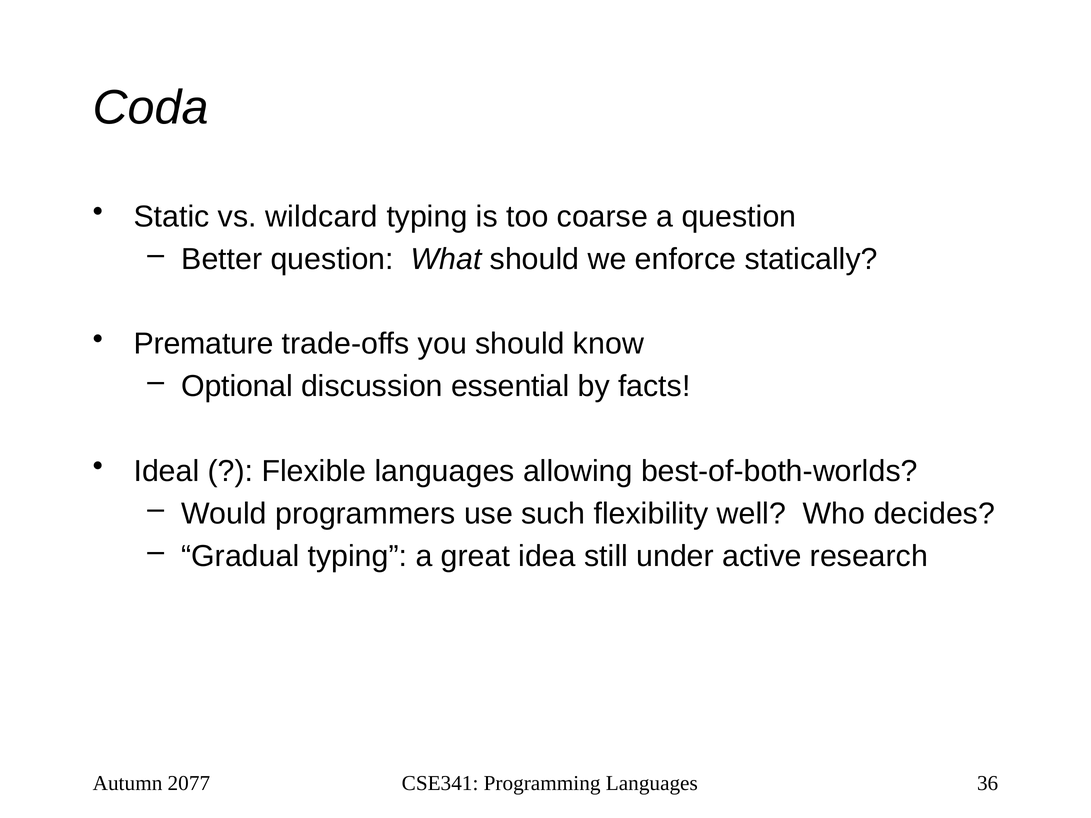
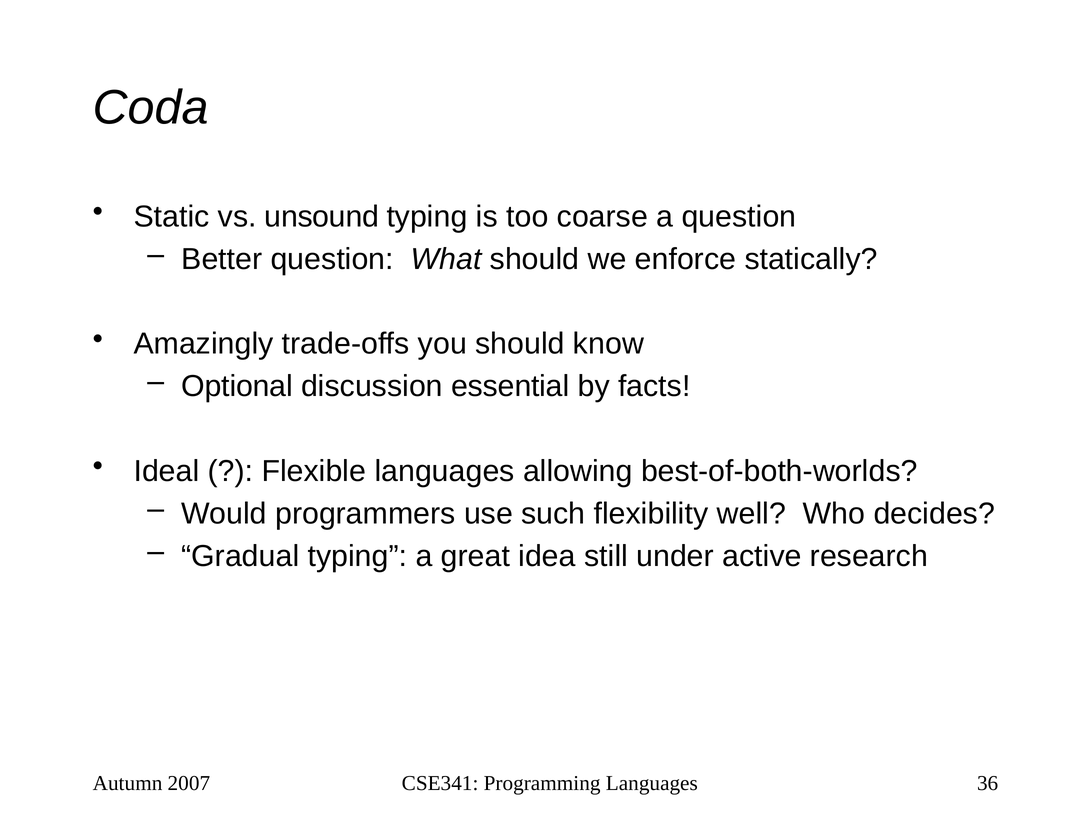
wildcard: wildcard -> unsound
Premature: Premature -> Amazingly
2077: 2077 -> 2007
